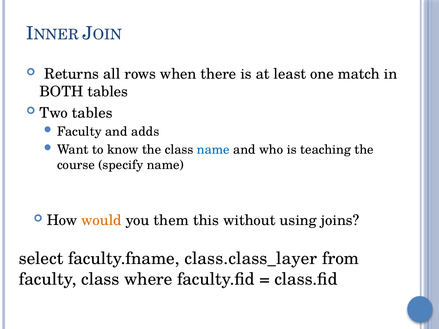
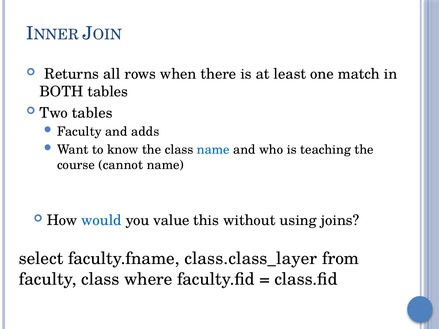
specify: specify -> cannot
would colour: orange -> blue
them: them -> value
